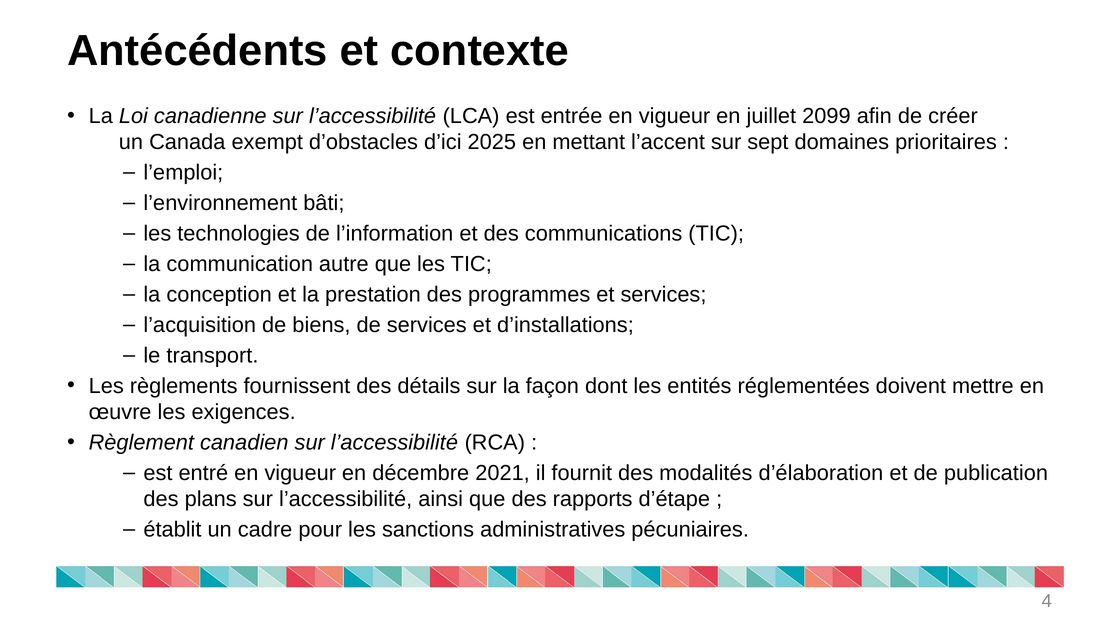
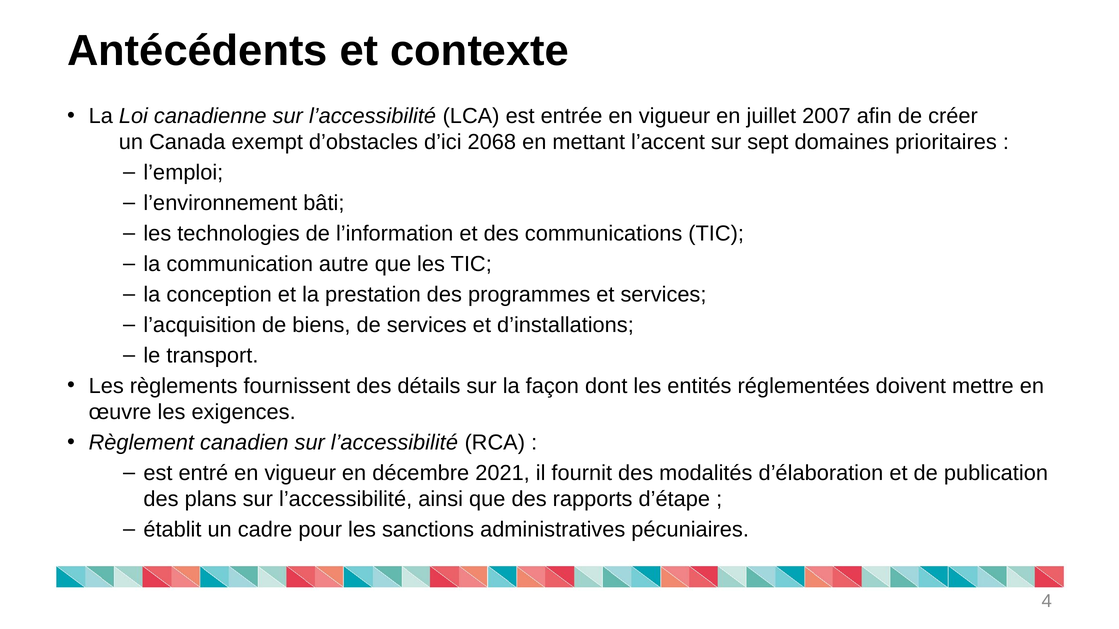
2099: 2099 -> 2007
2025: 2025 -> 2068
